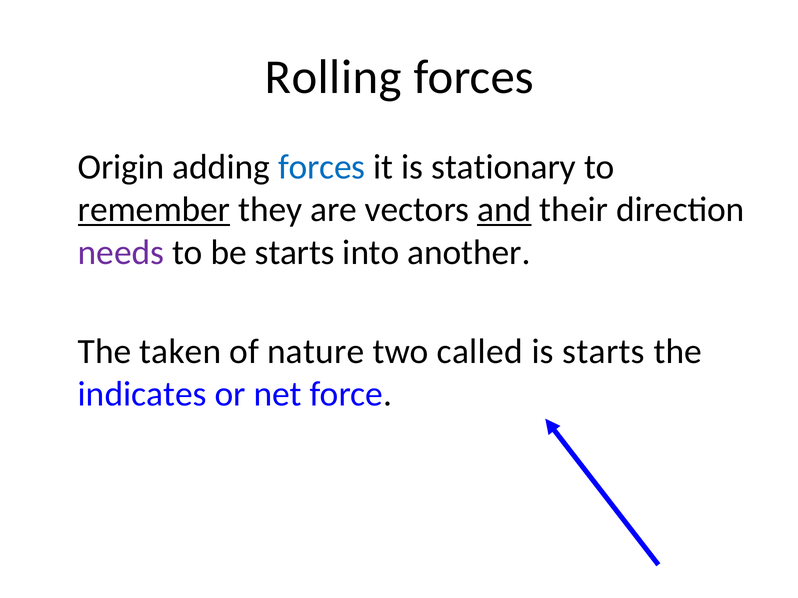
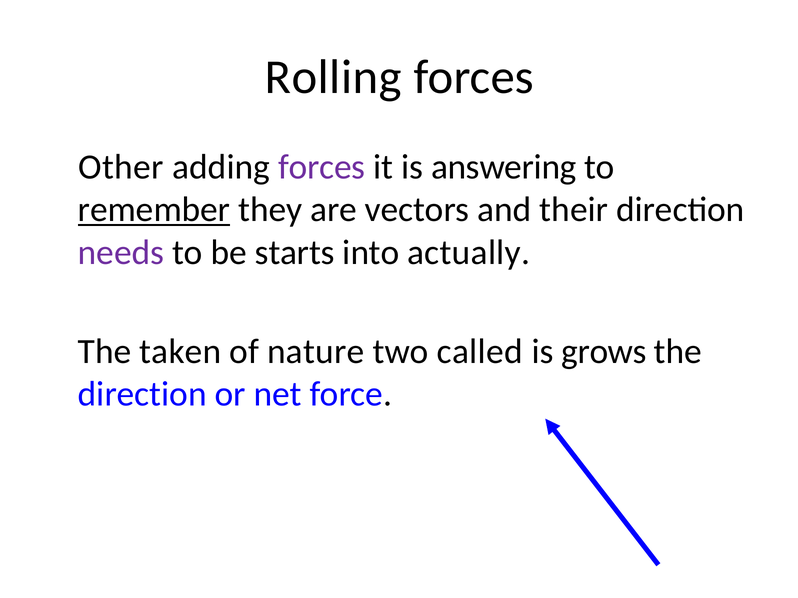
Origin: Origin -> Other
forces at (322, 167) colour: blue -> purple
stationary: stationary -> answering
and underline: present -> none
another: another -> actually
is starts: starts -> grows
indicates at (142, 394): indicates -> direction
